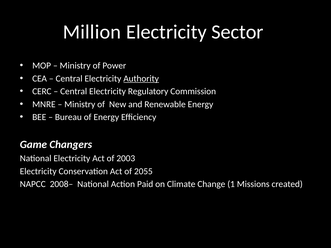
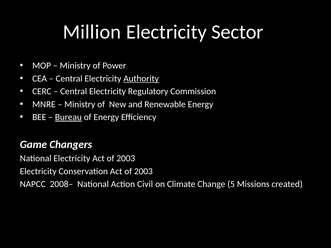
Bureau underline: none -> present
Conservation Act of 2055: 2055 -> 2003
Paid: Paid -> Civil
1: 1 -> 5
